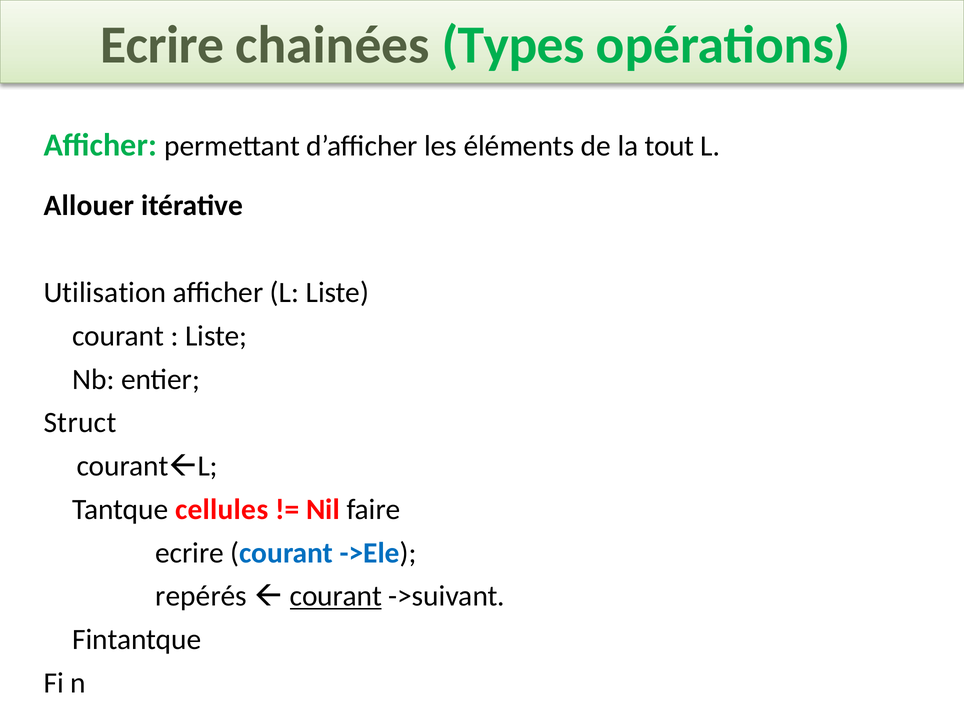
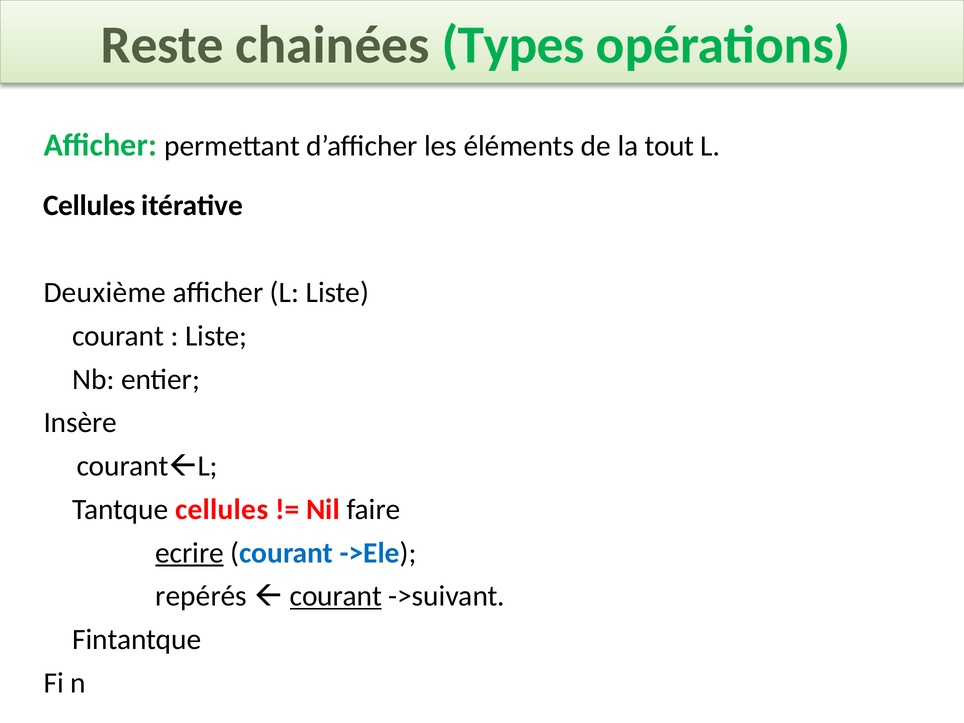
Ecrire at (162, 45): Ecrire -> Reste
Allouer at (89, 206): Allouer -> Cellules
Utilisation: Utilisation -> Deuxième
Struct: Struct -> Insère
ecrire at (190, 553) underline: none -> present
